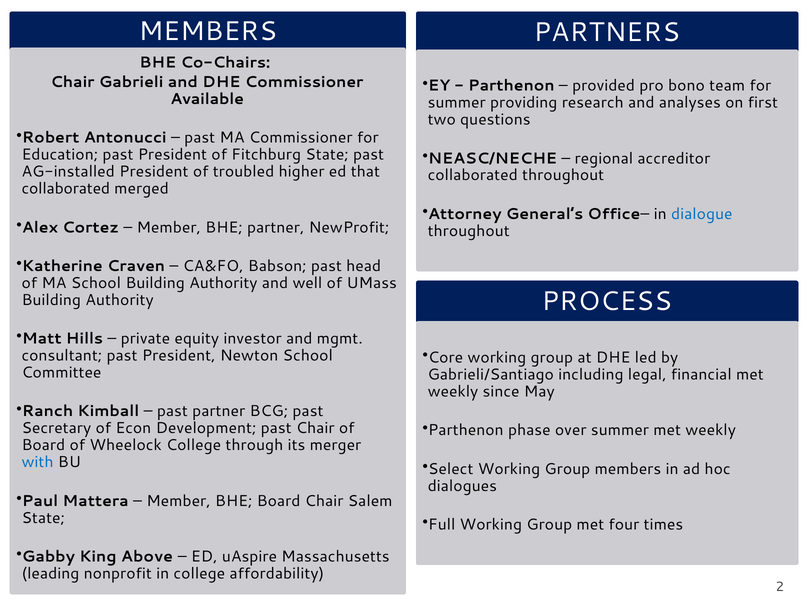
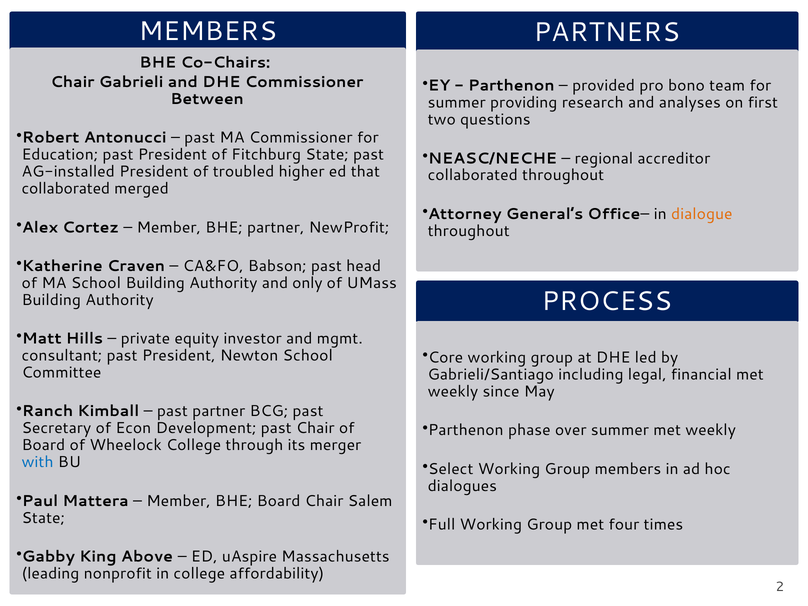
Available: Available -> Between
dialogue colour: blue -> orange
well: well -> only
